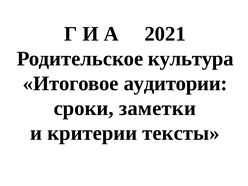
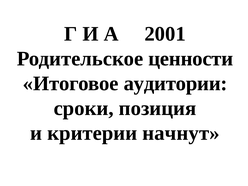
2021: 2021 -> 2001
культура: культура -> ценности
заметки: заметки -> позиция
тексты: тексты -> начнут
